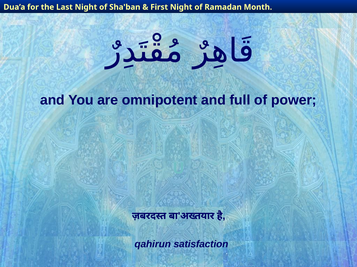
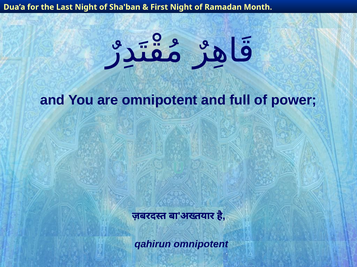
qahirun satisfaction: satisfaction -> omnipotent
